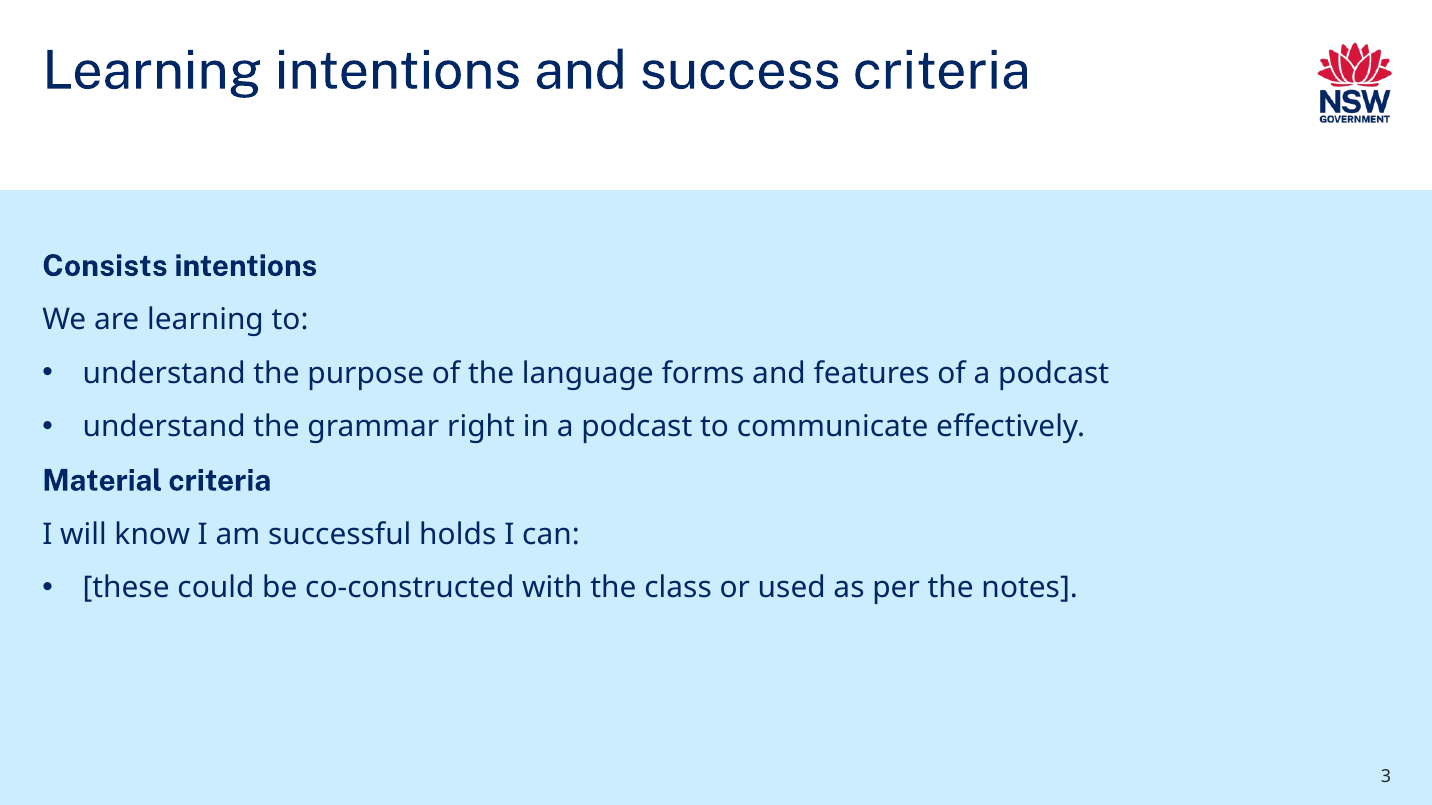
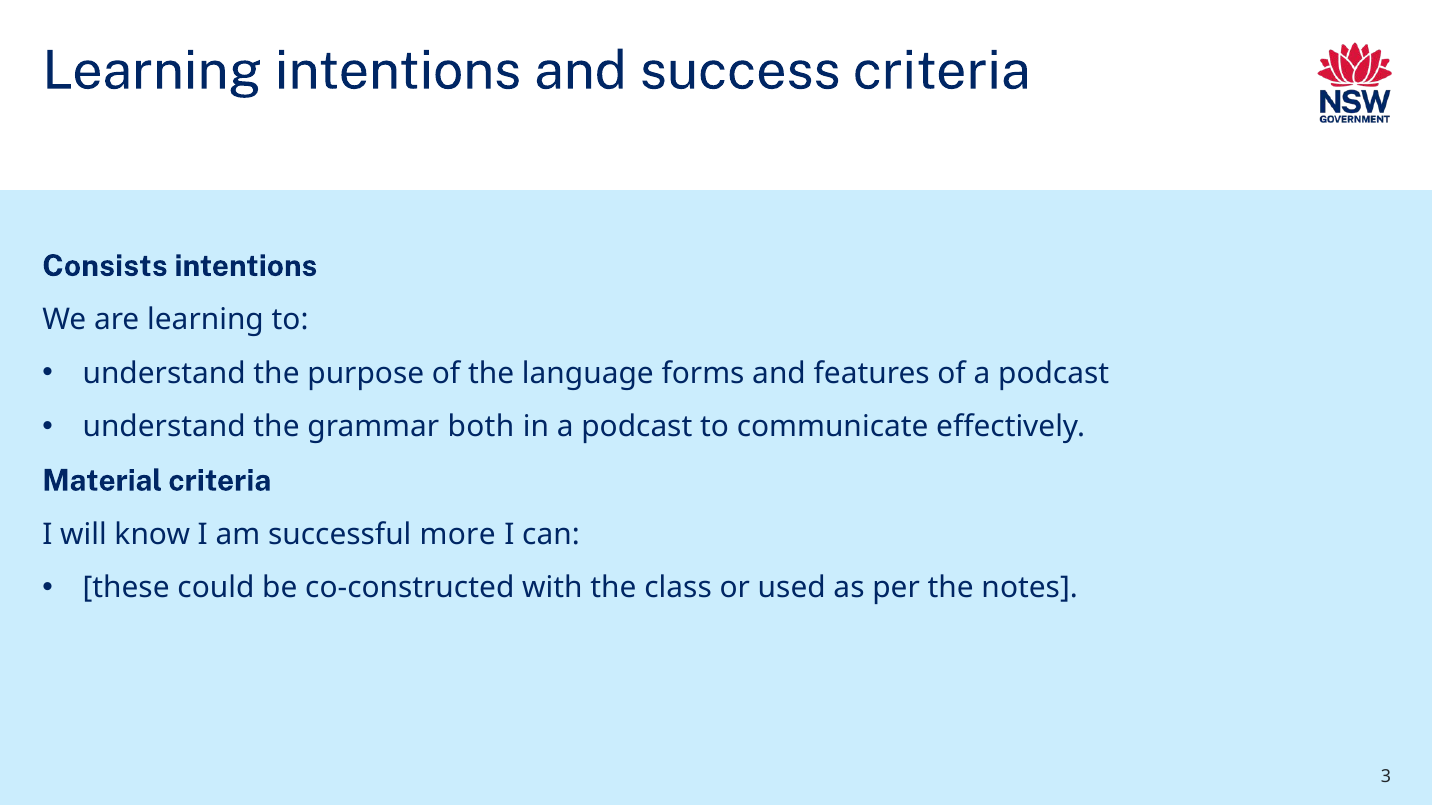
right: right -> both
holds: holds -> more
